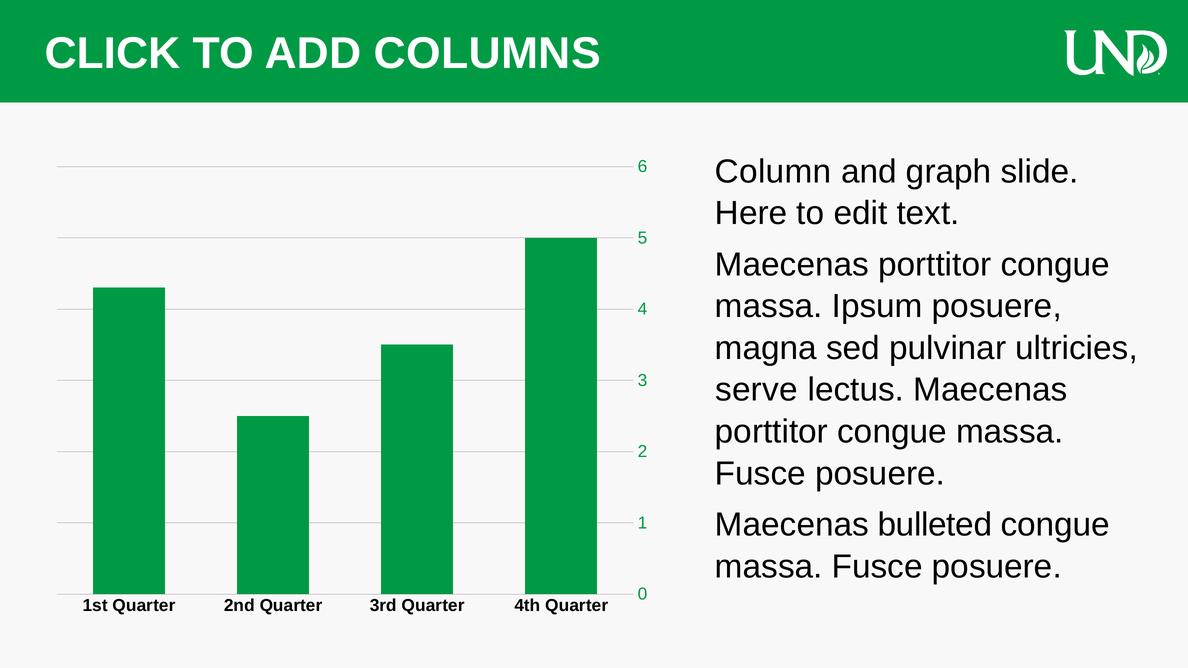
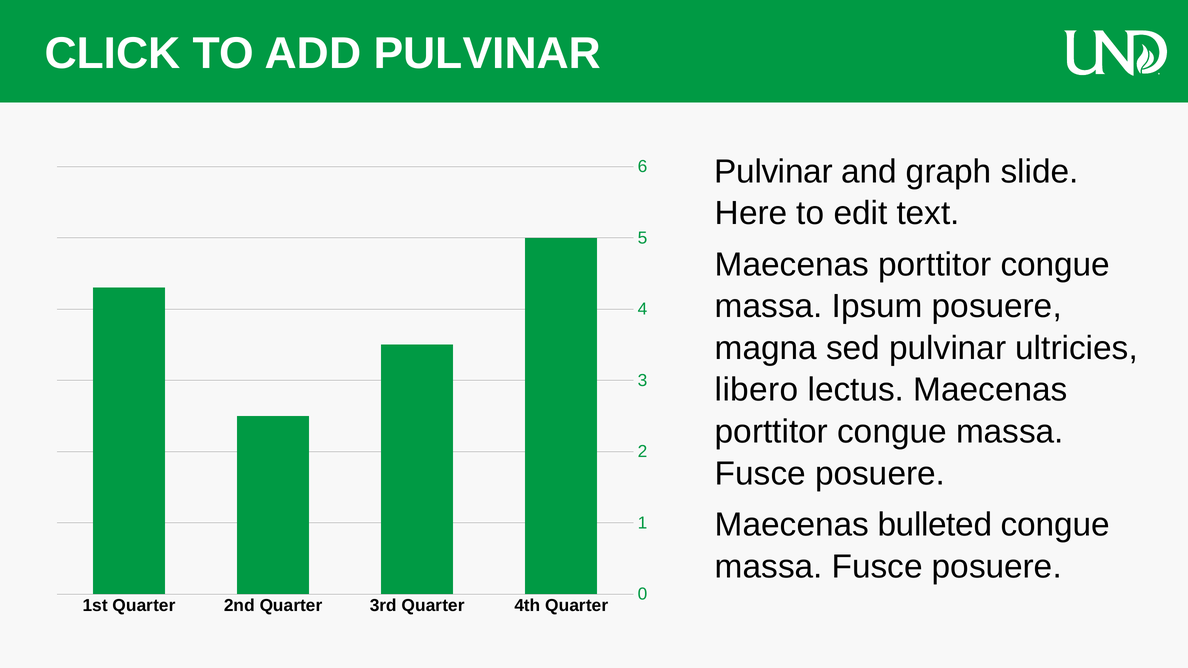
ADD COLUMNS: COLUMNS -> PULVINAR
Column at (773, 172): Column -> Pulvinar
serve: serve -> libero
